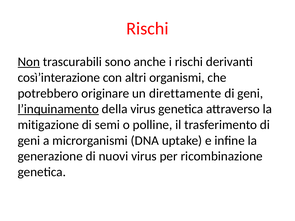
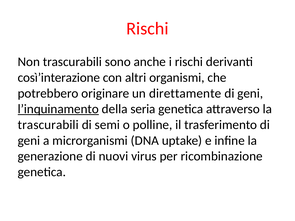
Non underline: present -> none
della virus: virus -> seria
mitigazione at (48, 125): mitigazione -> trascurabili
